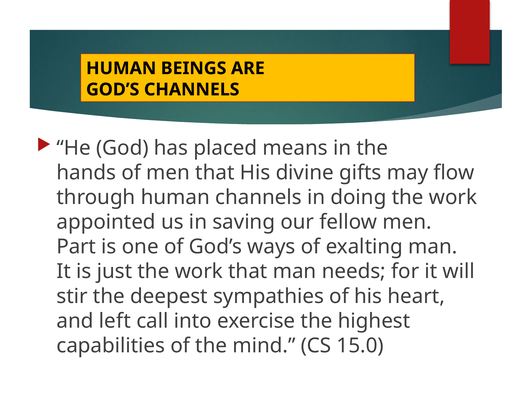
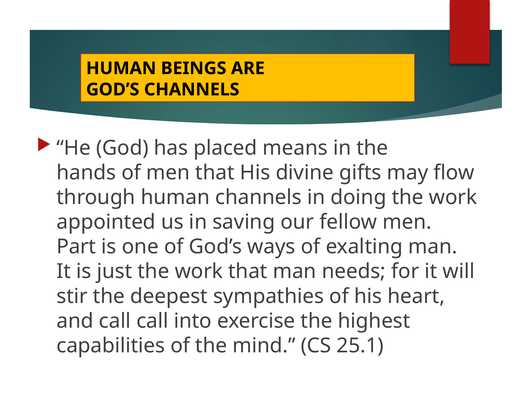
and left: left -> call
15.0: 15.0 -> 25.1
